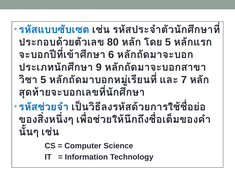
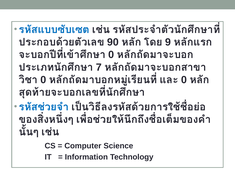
80: 80 -> 90
5 at (168, 42): 5 -> 9
6 at (111, 55): 6 -> 0
9: 9 -> 7
5 at (43, 80): 5 -> 0
7 at (184, 80): 7 -> 0
